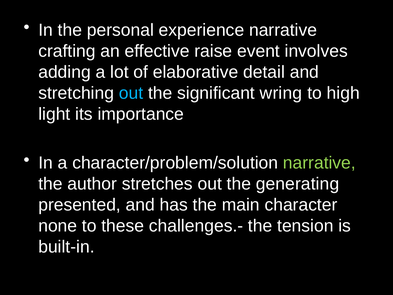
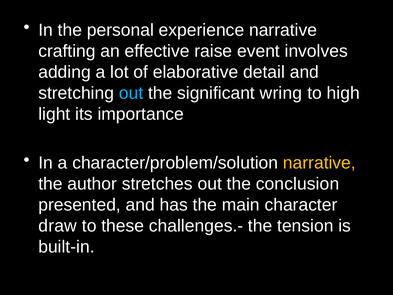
narrative at (319, 163) colour: light green -> yellow
generating: generating -> conclusion
none: none -> draw
